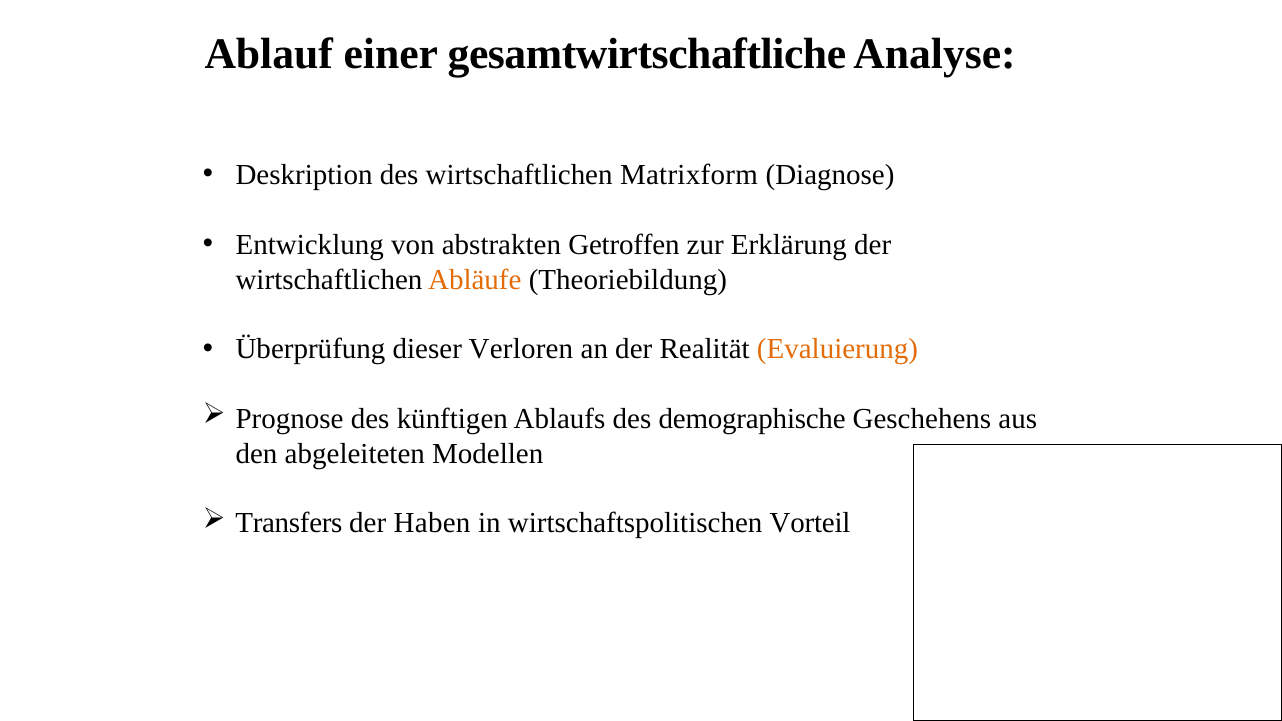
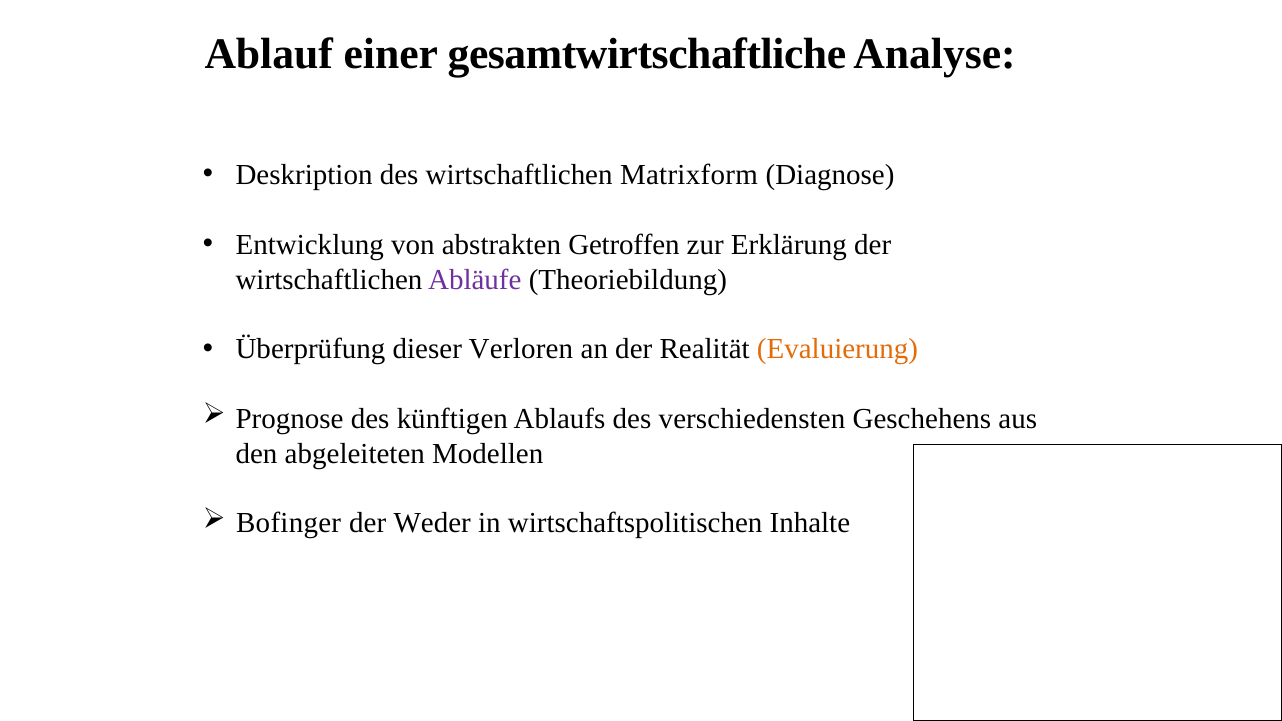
Abläufe colour: orange -> purple
demographische: demographische -> verschiedensten
Transfers: Transfers -> Bofinger
Haben: Haben -> Weder
Vorteil: Vorteil -> Inhalte
